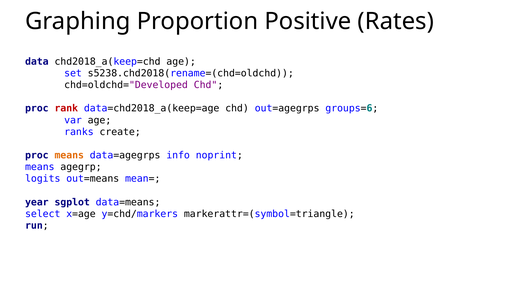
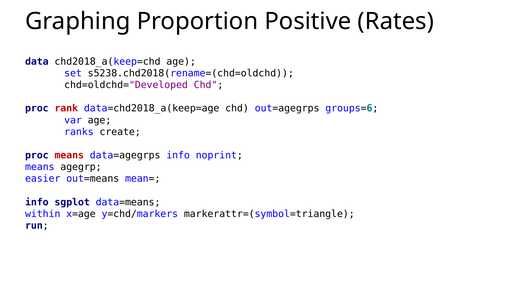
means at (69, 156) colour: orange -> red
logits: logits -> easier
year at (37, 203): year -> info
select: select -> within
